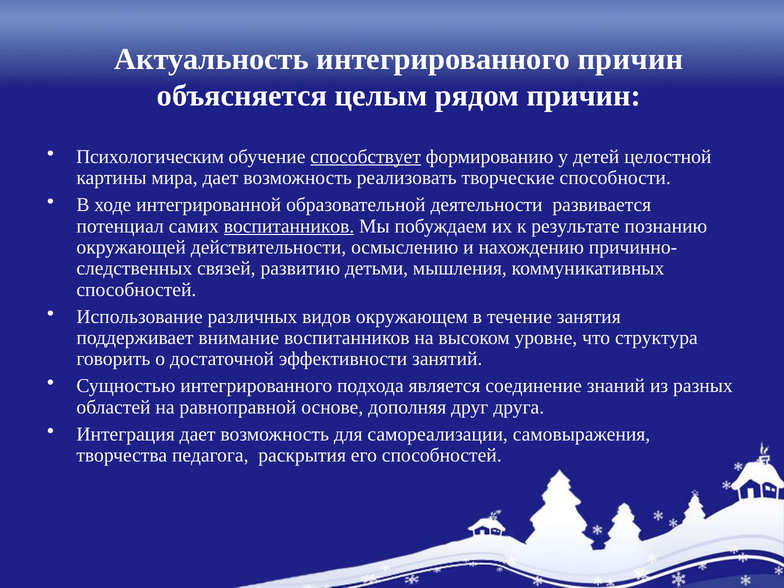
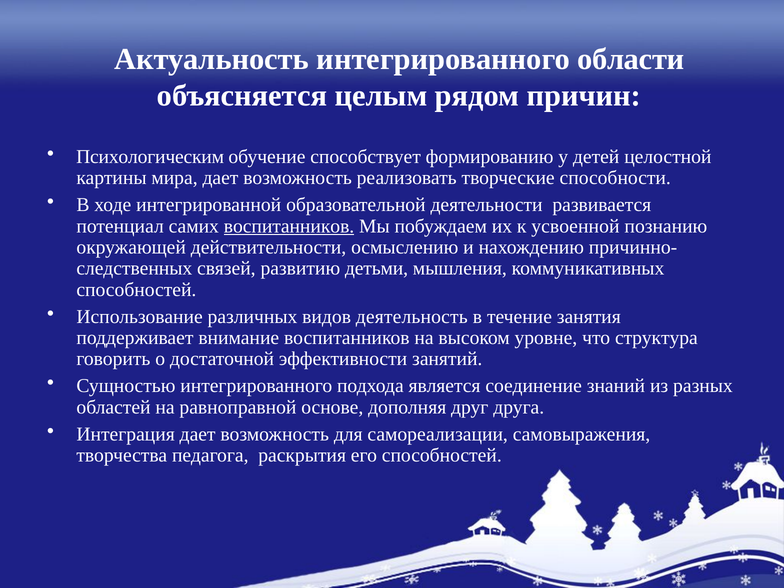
интегрированного причин: причин -> области
способствует underline: present -> none
результате: результате -> усвоенной
окружающем: окружающем -> деятельность
